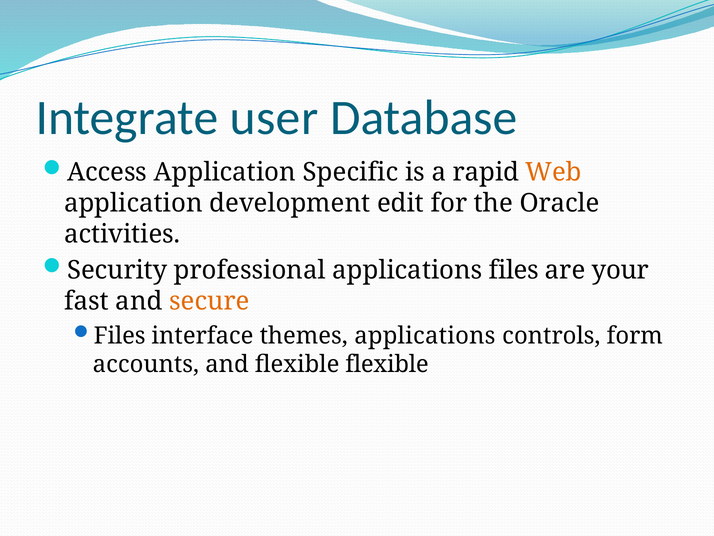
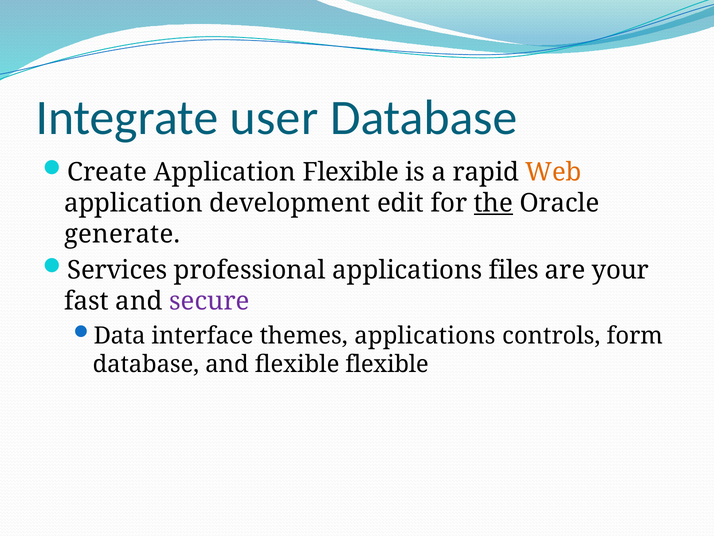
Access: Access -> Create
Application Specific: Specific -> Flexible
the underline: none -> present
activities: activities -> generate
Security: Security -> Services
secure colour: orange -> purple
Files at (120, 336): Files -> Data
accounts at (146, 364): accounts -> database
